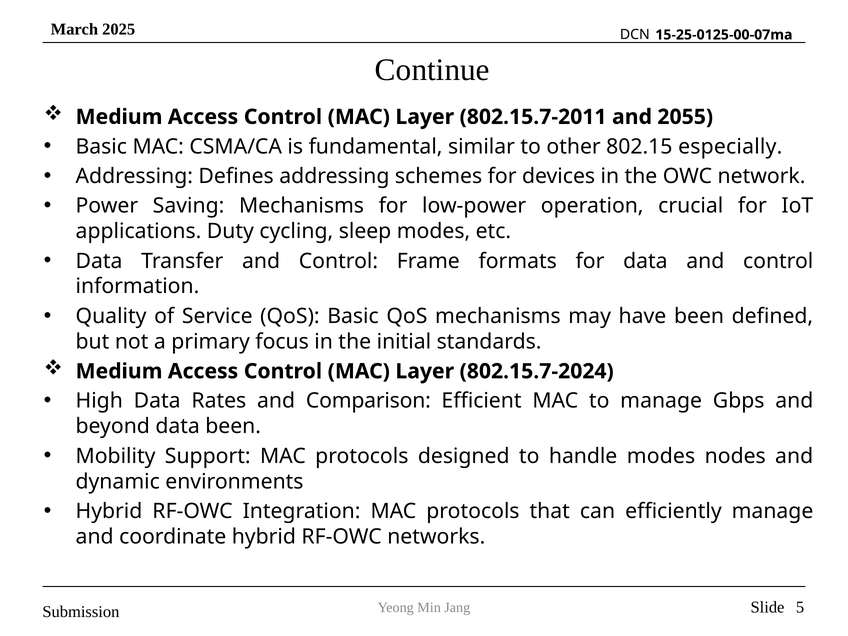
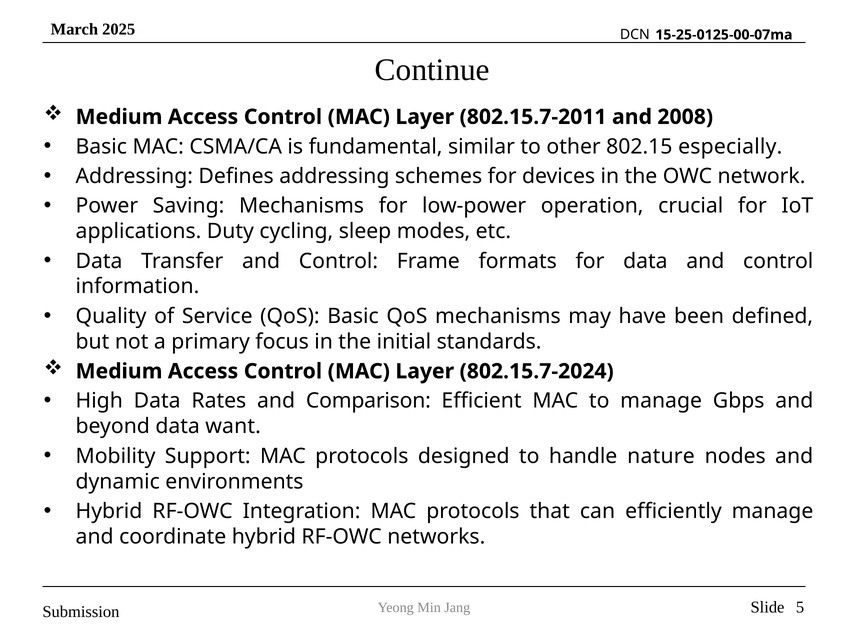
2055: 2055 -> 2008
data been: been -> want
handle modes: modes -> nature
